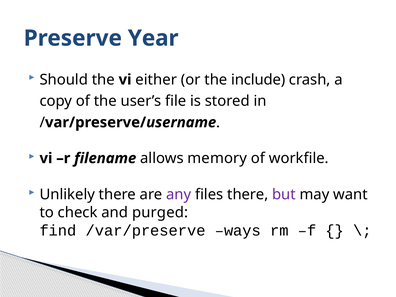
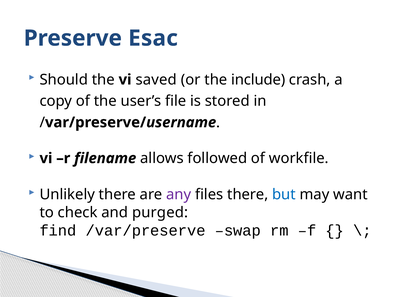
Year: Year -> Esac
either: either -> saved
memory: memory -> followed
but colour: purple -> blue
ways: ways -> swap
